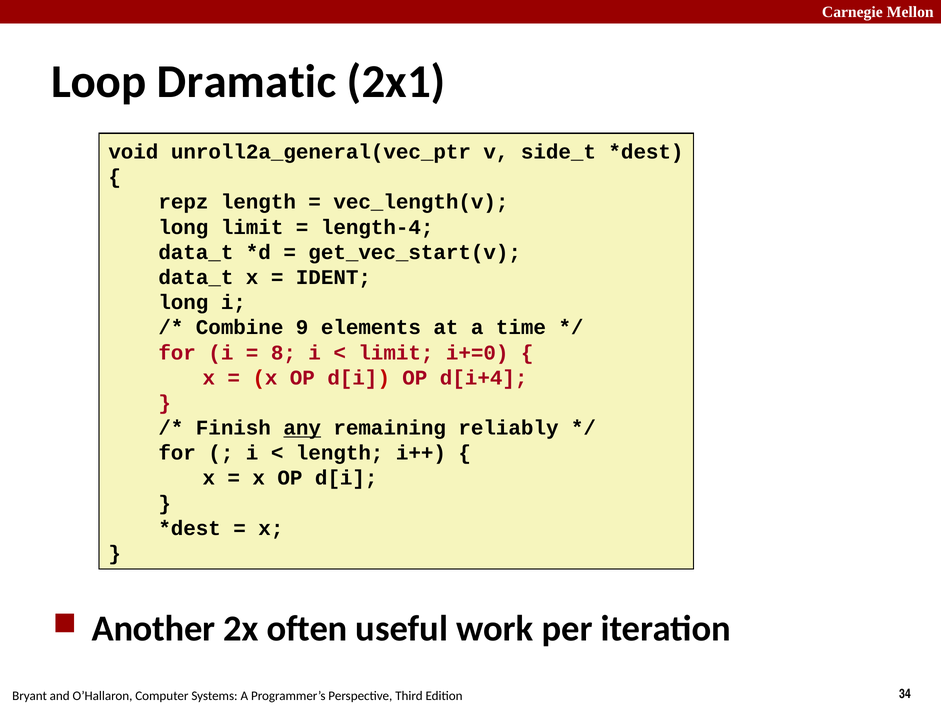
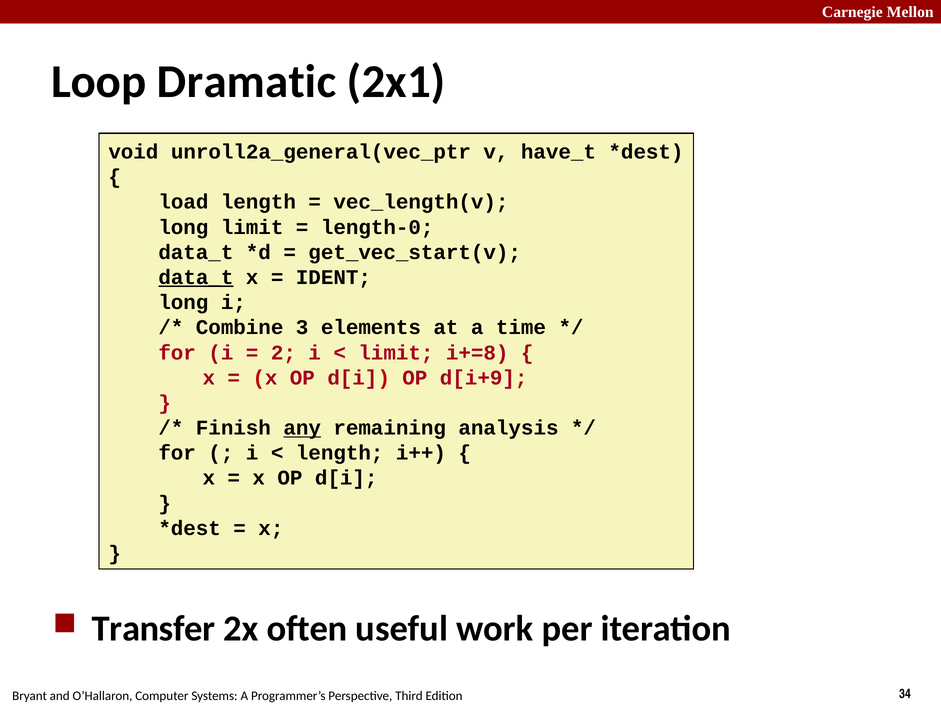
side_t: side_t -> have_t
repz: repz -> load
length-4: length-4 -> length-0
data_t at (196, 277) underline: none -> present
9: 9 -> 3
8: 8 -> 2
i+=0: i+=0 -> i+=8
d[i+4: d[i+4 -> d[i+9
reliably: reliably -> analysis
Another: Another -> Transfer
